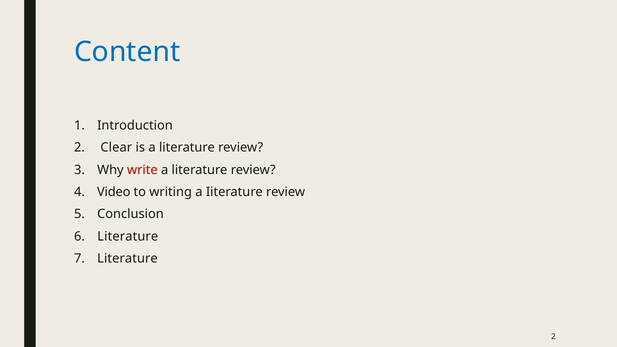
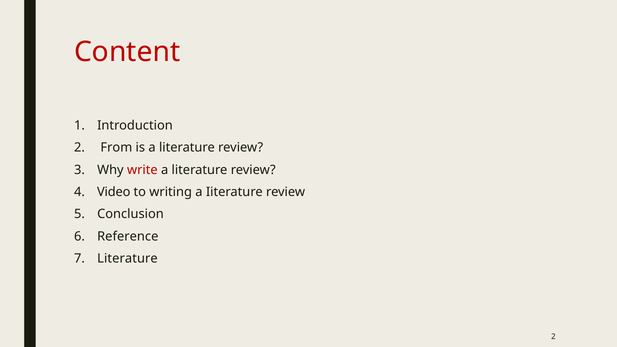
Content colour: blue -> red
Clear: Clear -> From
Literature at (128, 236): Literature -> Reference
